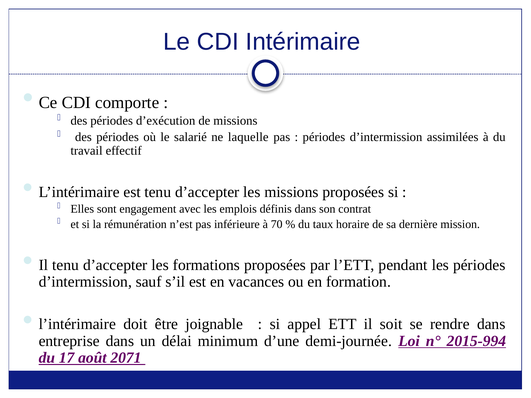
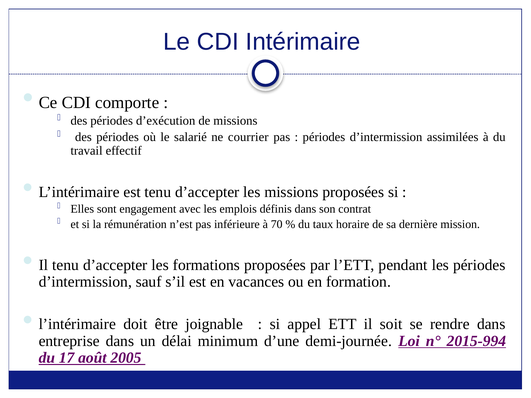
laquelle: laquelle -> courrier
2071: 2071 -> 2005
